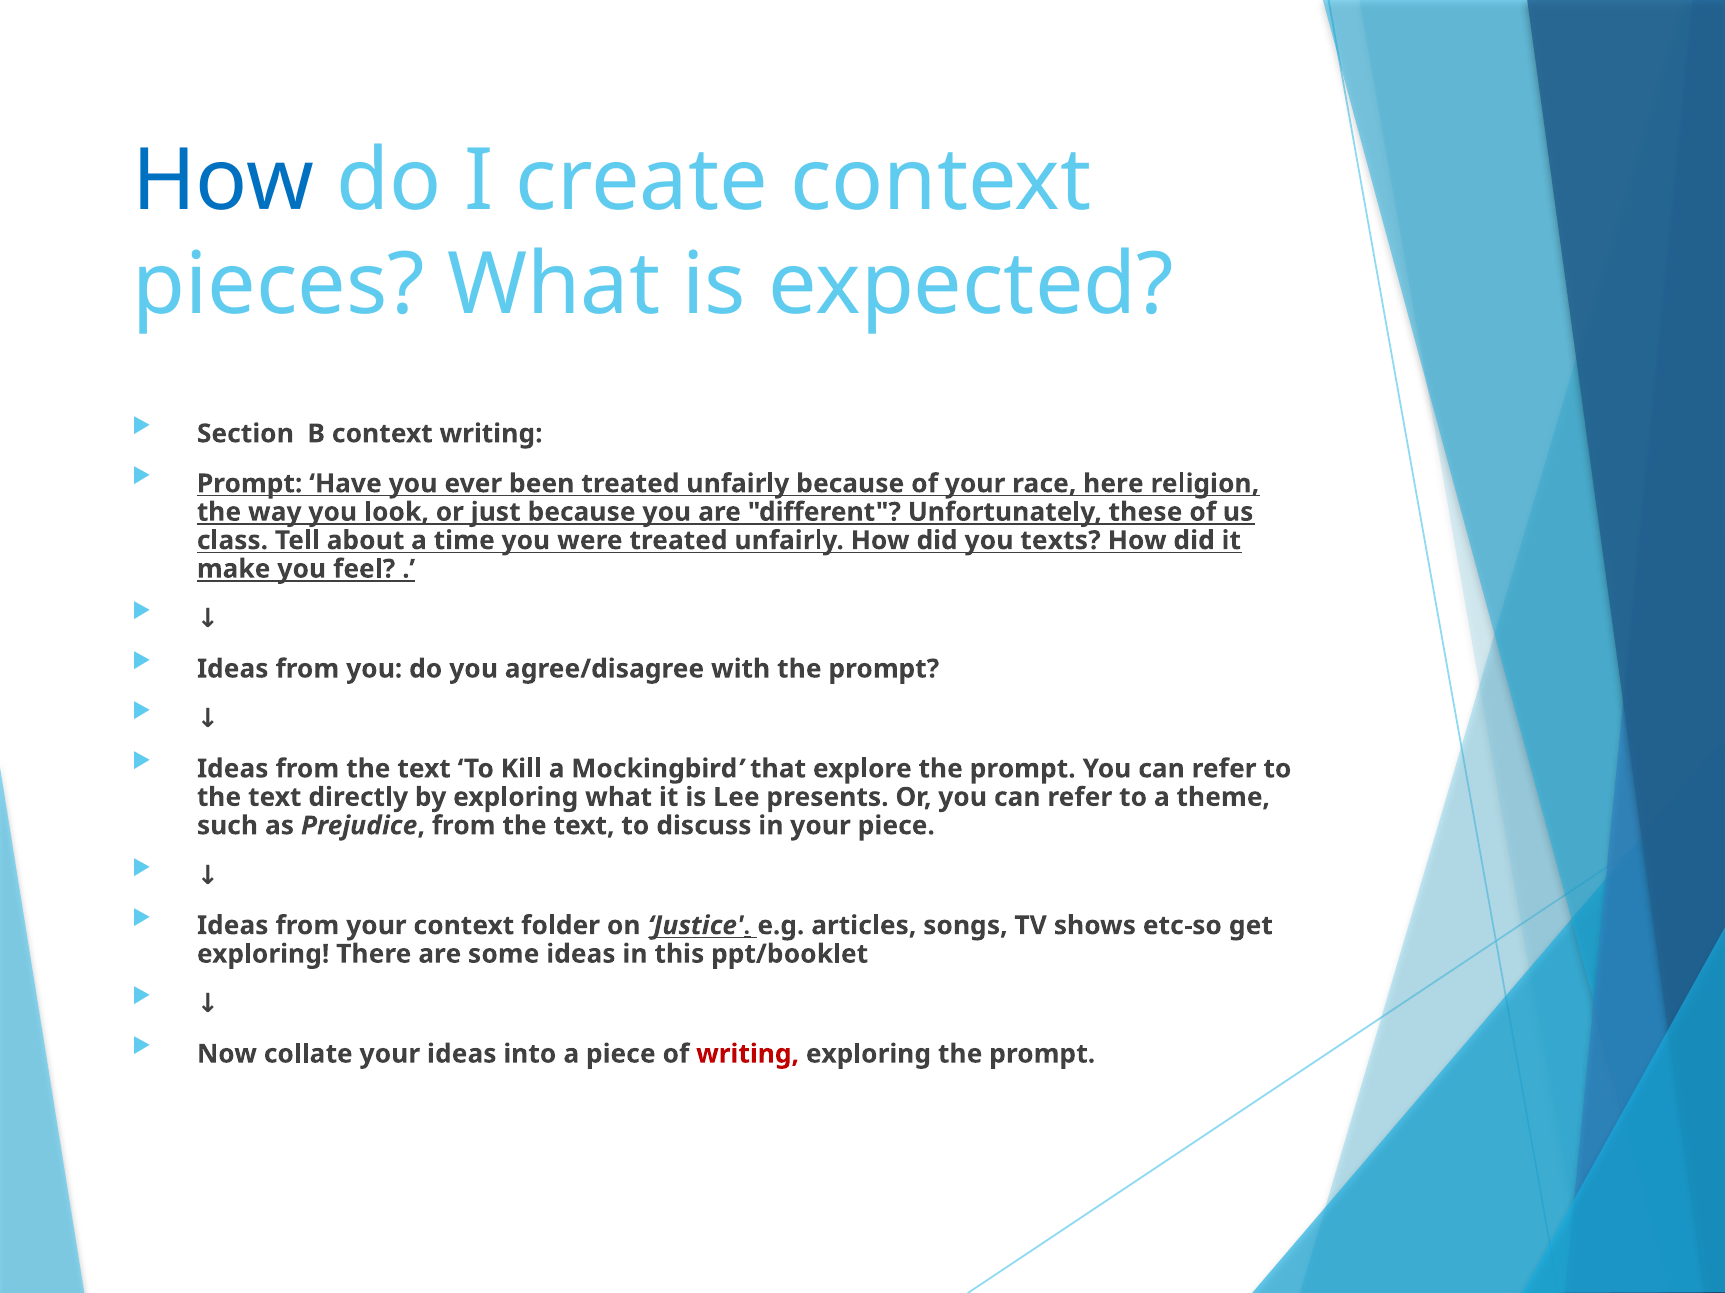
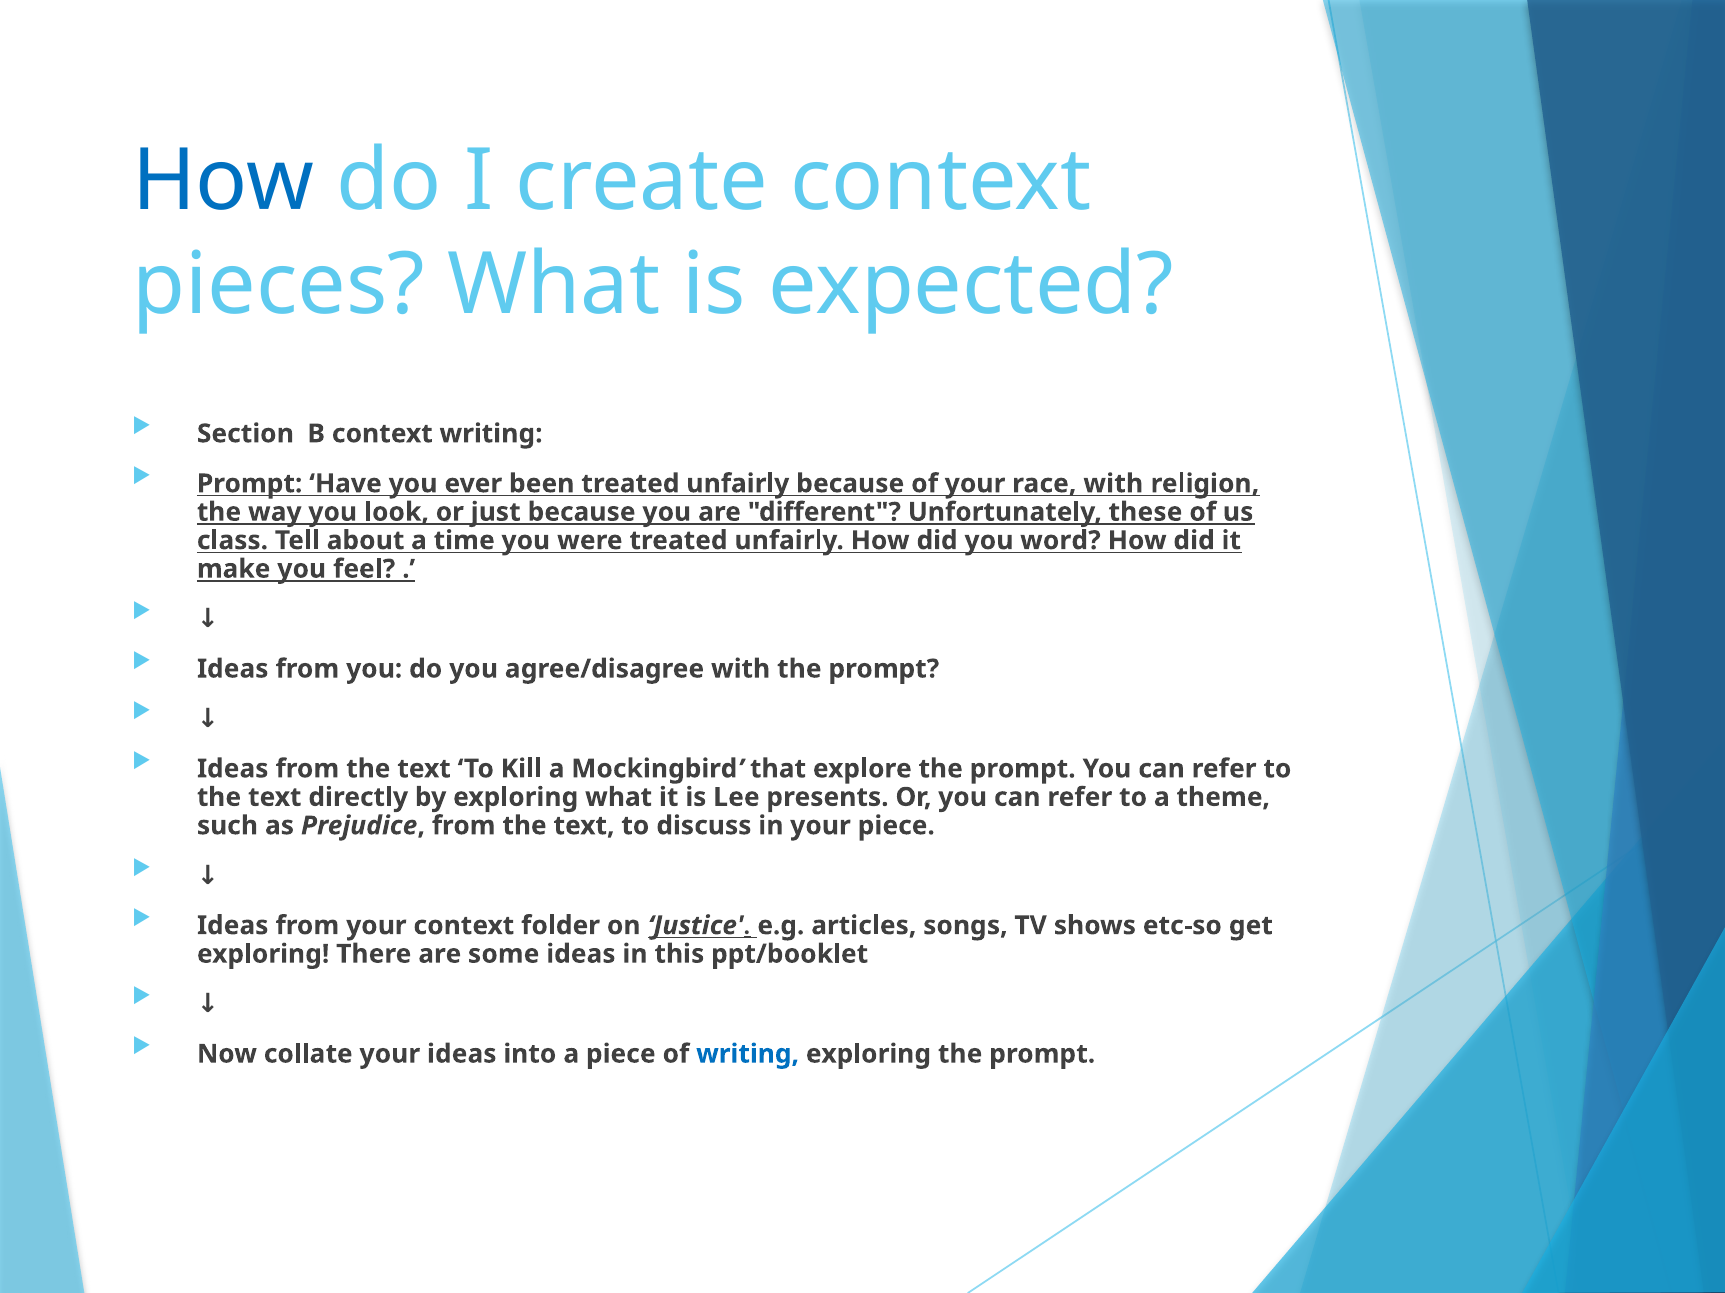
race here: here -> with
texts: texts -> word
writing at (748, 1054) colour: red -> blue
